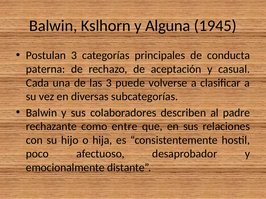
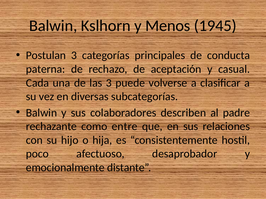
Alguna: Alguna -> Menos
